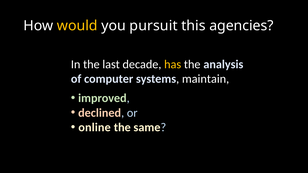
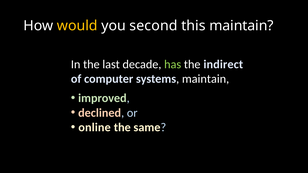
pursuit: pursuit -> second
this agencies: agencies -> maintain
has colour: yellow -> light green
analysis: analysis -> indirect
